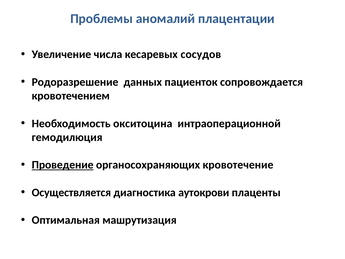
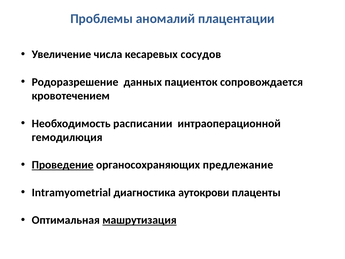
окситоцина: окситоцина -> расписании
кровотечение: кровотечение -> предлежание
Осуществляется: Осуществляется -> Intramyometrial
машрутизация underline: none -> present
